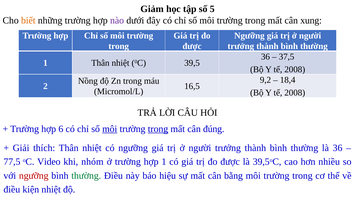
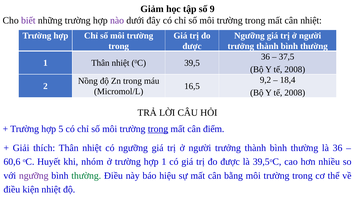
5: 5 -> 9
biết colour: orange -> purple
cân xung: xung -> nhiệt
6: 6 -> 5
môi at (110, 129) underline: present -> none
đúng: đúng -> điểm
77,5: 77,5 -> 60,6
Video: Video -> Huyết
ngưỡng at (34, 175) colour: red -> purple
